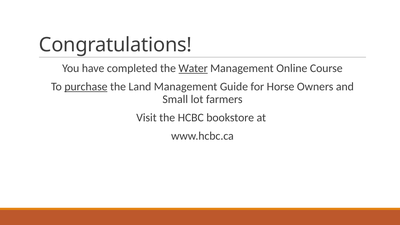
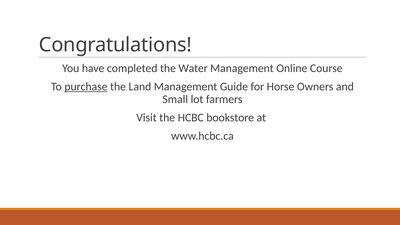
Water underline: present -> none
